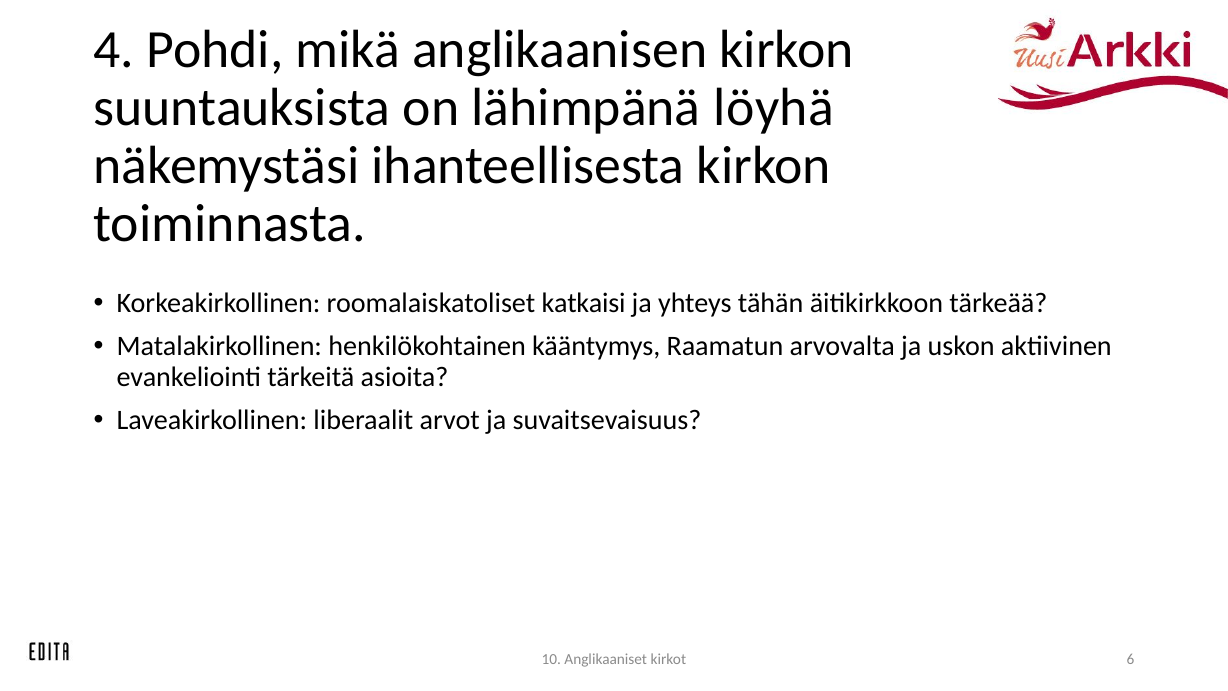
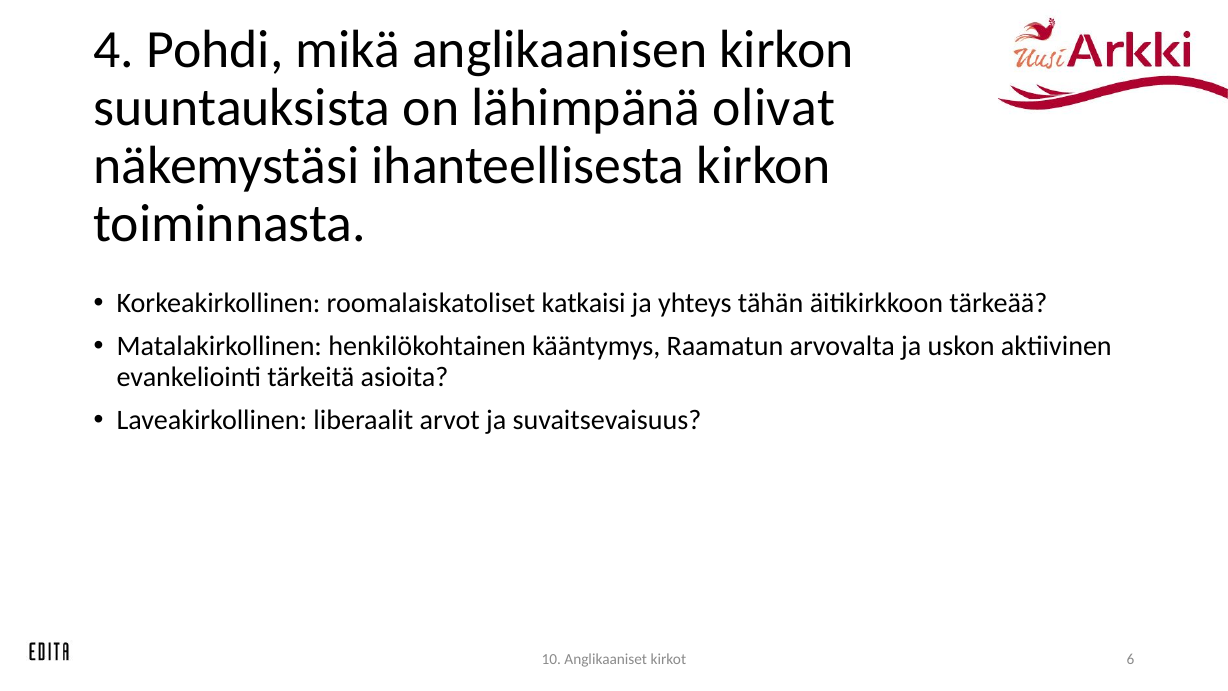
löyhä: löyhä -> olivat
